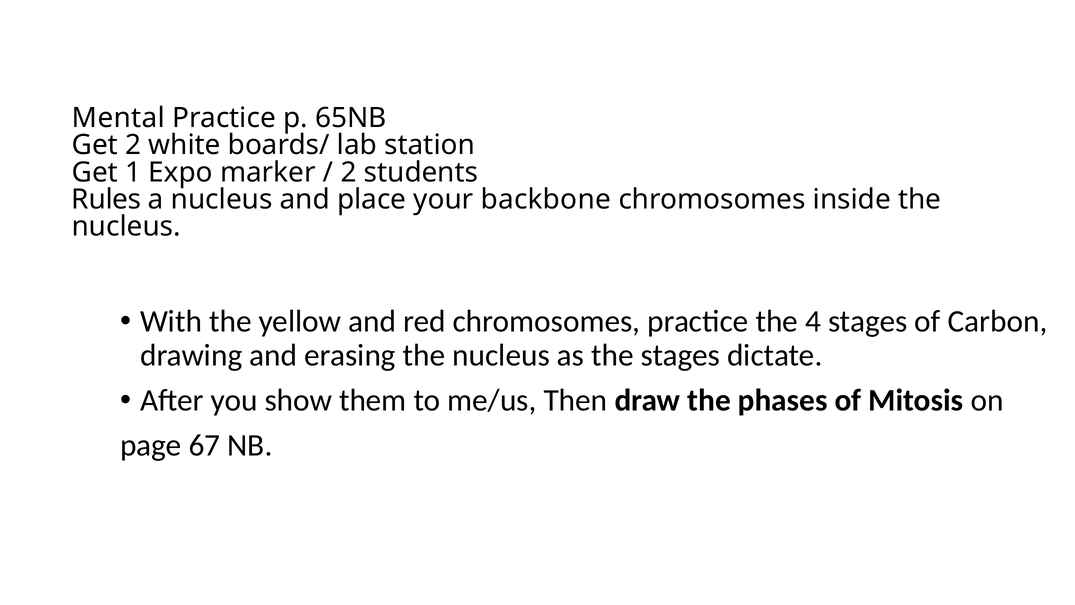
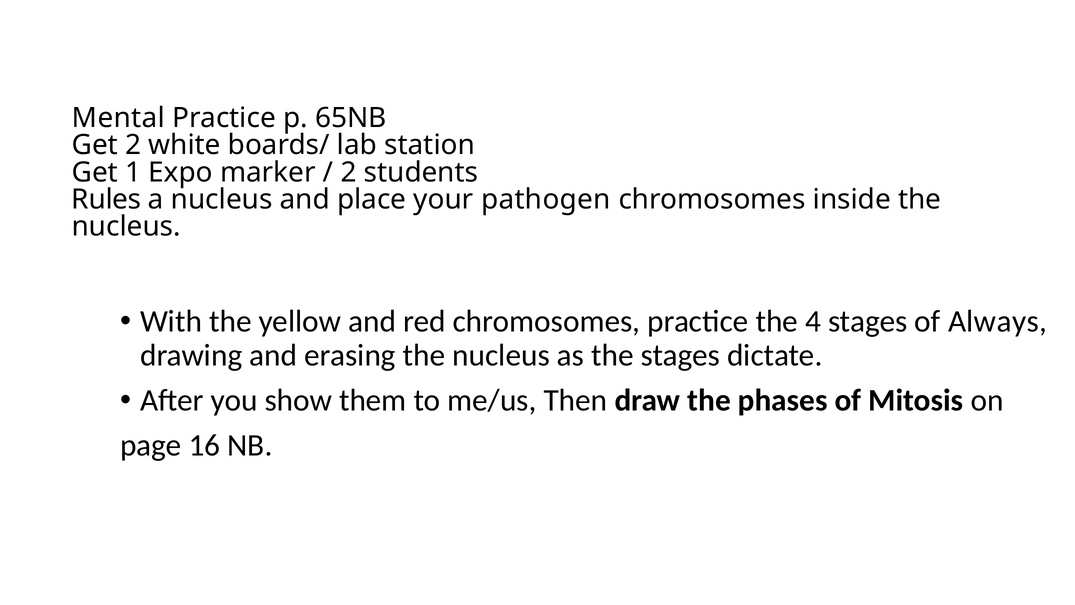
backbone: backbone -> pathogen
Carbon: Carbon -> Always
67: 67 -> 16
